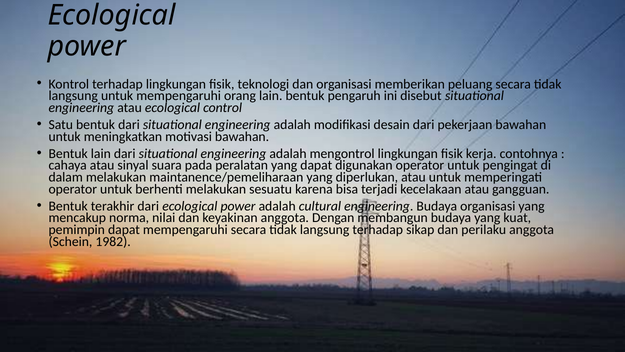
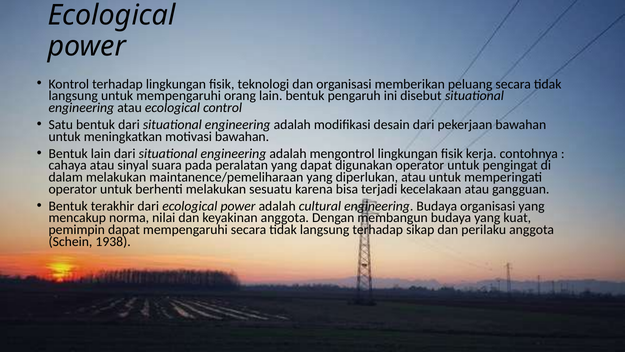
1982: 1982 -> 1938
